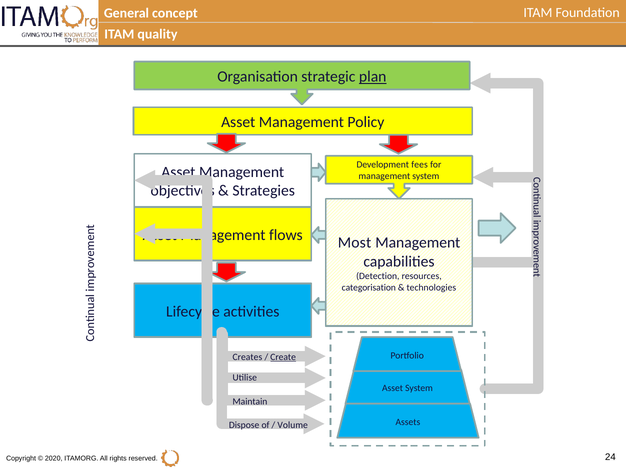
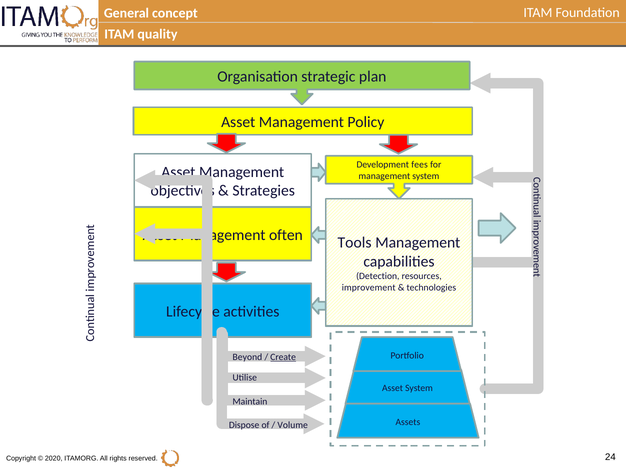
plan underline: present -> none
flows: flows -> often
Most: Most -> Tools
categorisation: categorisation -> improvement
Creates: Creates -> Beyond
